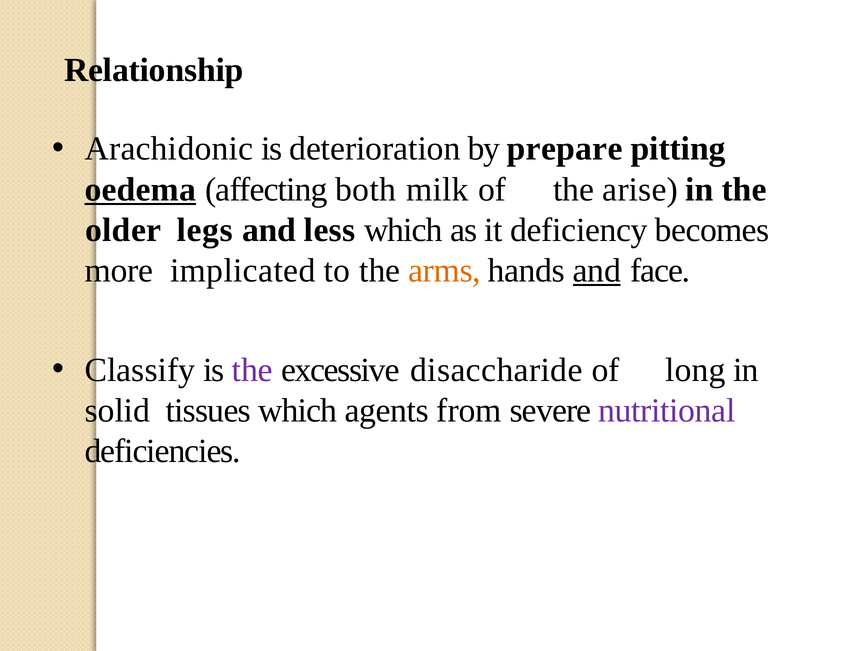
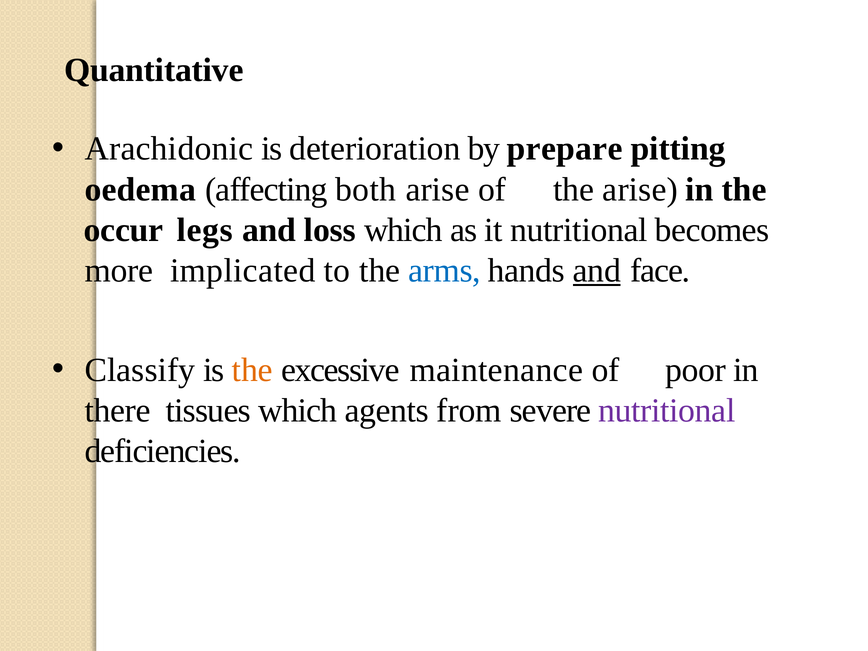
Relationship: Relationship -> Quantitative
oedema underline: present -> none
both milk: milk -> arise
older: older -> occur
less: less -> loss
it deficiency: deficiency -> nutritional
arms colour: orange -> blue
the at (252, 370) colour: purple -> orange
disaccharide: disaccharide -> maintenance
long: long -> poor
solid: solid -> there
